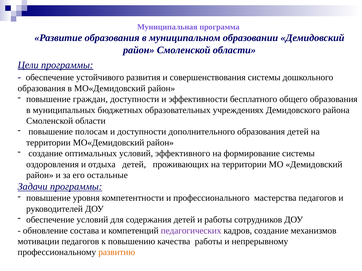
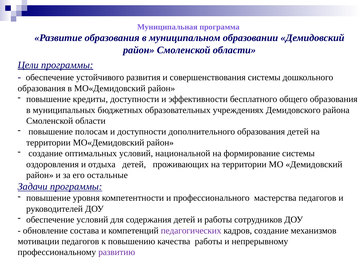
граждан: граждан -> кредиты
эффективного: эффективного -> национальной
развитию colour: orange -> purple
